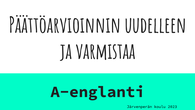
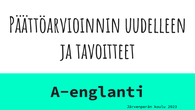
varmistaa: varmistaa -> tavoitteet
